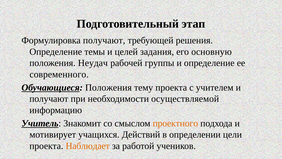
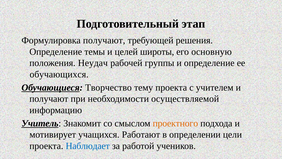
задания: задания -> широты
современного: современного -> обучающихся
Обучающиеся Положения: Положения -> Творчество
Действий: Действий -> Работают
Наблюдает colour: orange -> blue
